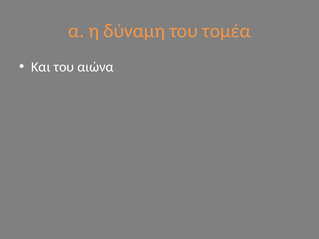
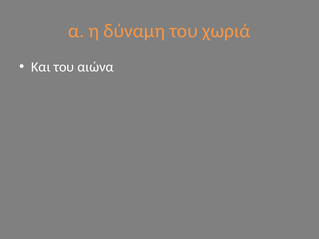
τομέα: τομέα -> χωριά
